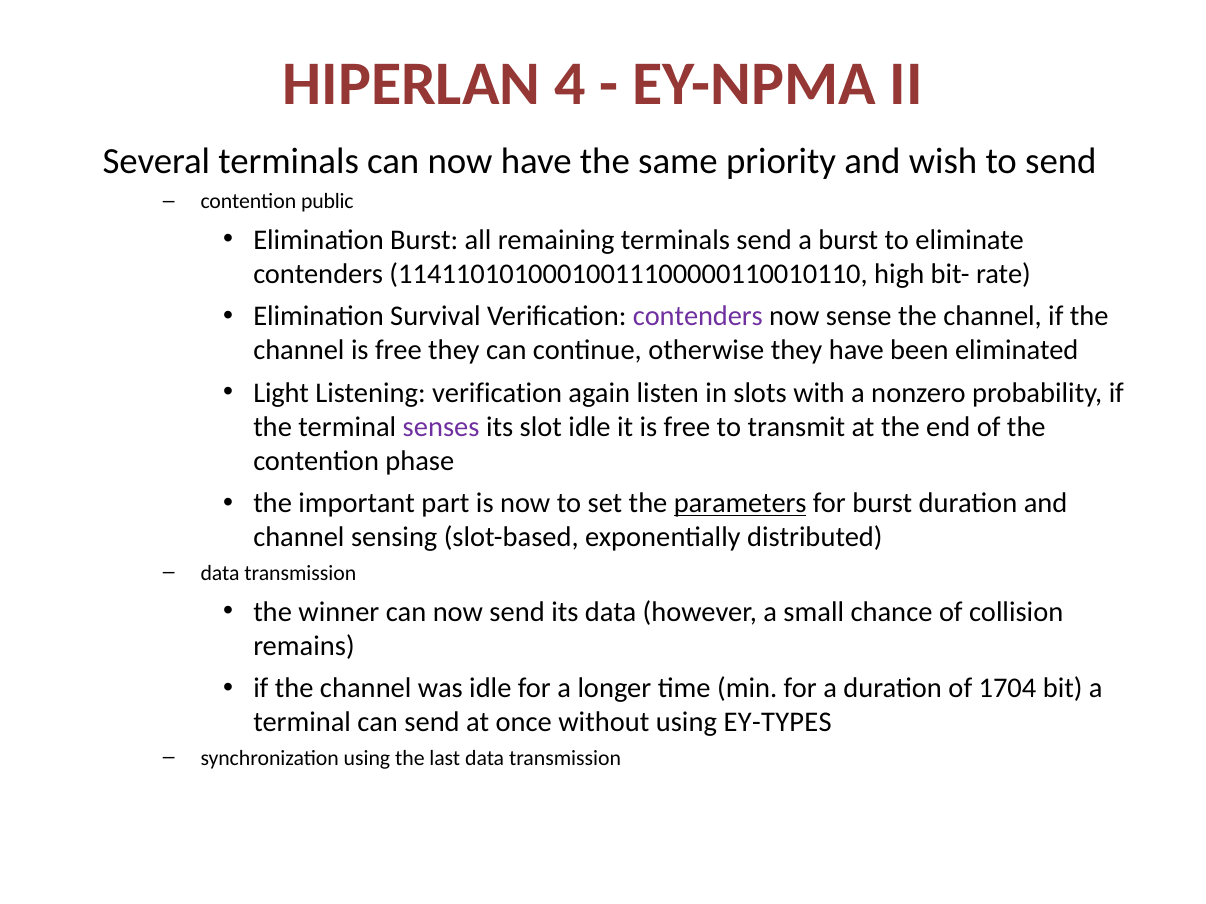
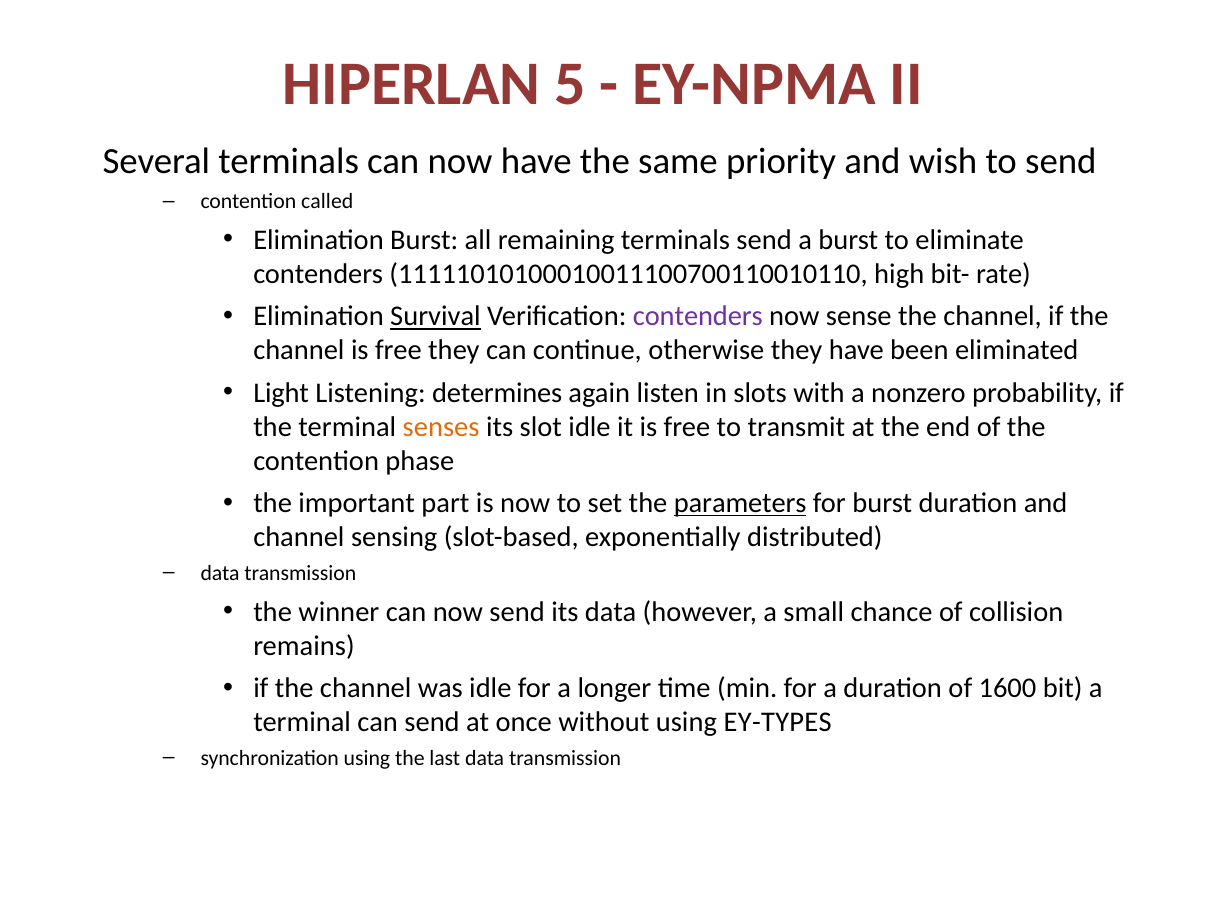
4: 4 -> 5
public: public -> called
11411010100010011100000110010110: 11411010100010011100000110010110 -> 11111010100010011100700110010110
Survival underline: none -> present
Listening verification: verification -> determines
senses colour: purple -> orange
1704: 1704 -> 1600
